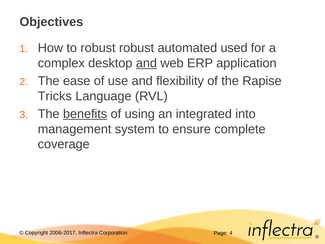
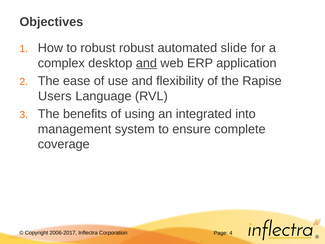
used: used -> slide
Tricks: Tricks -> Users
benefits underline: present -> none
